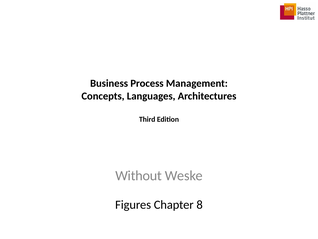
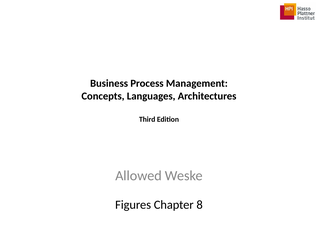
Without: Without -> Allowed
